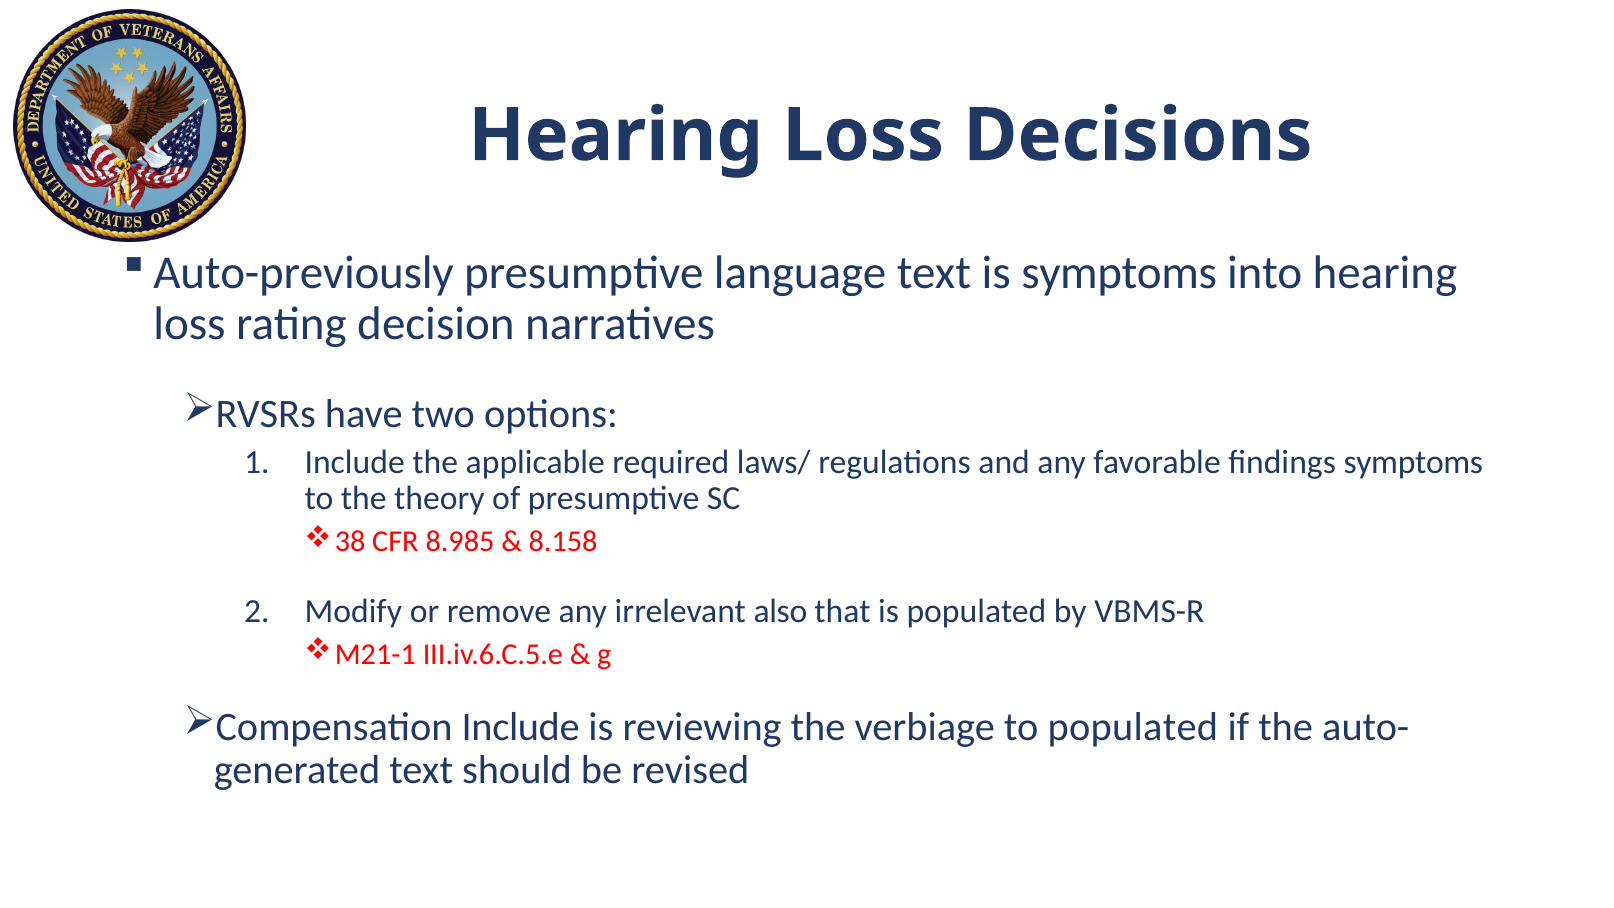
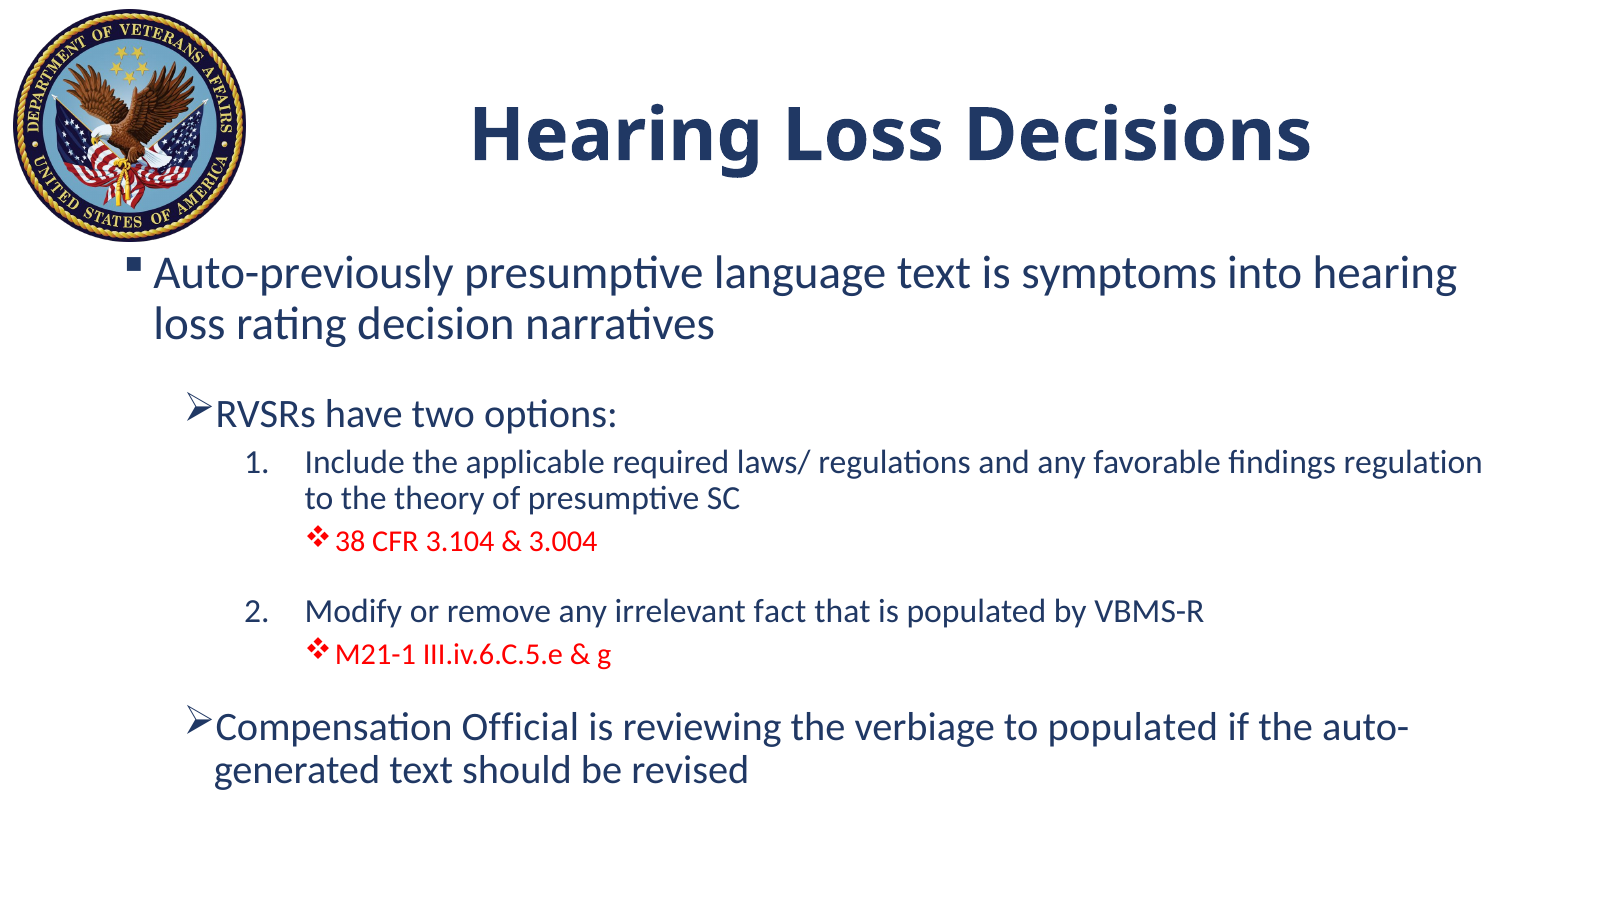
findings symptoms: symptoms -> regulation
8.985: 8.985 -> 3.104
8.158: 8.158 -> 3.004
also: also -> fact
Compensation Include: Include -> Official
